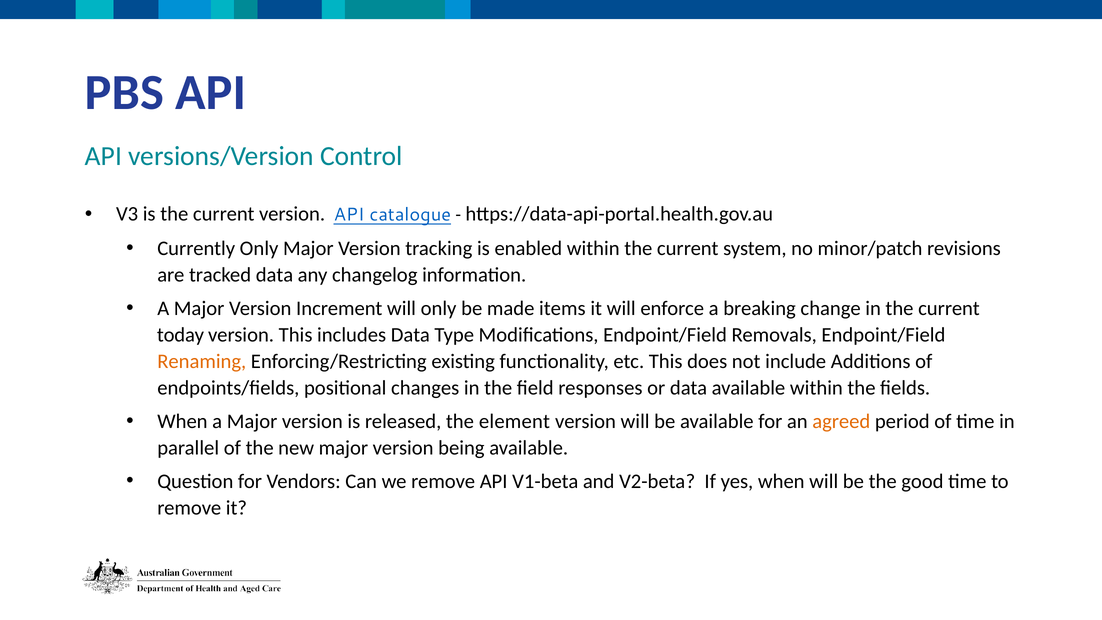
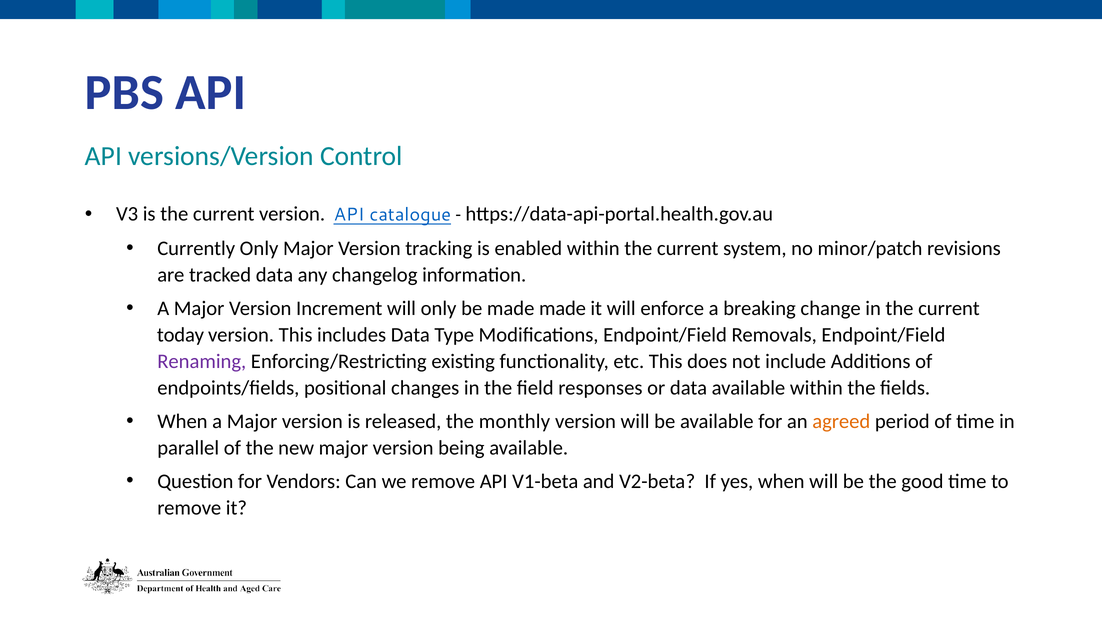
made items: items -> made
Renaming colour: orange -> purple
element: element -> monthly
